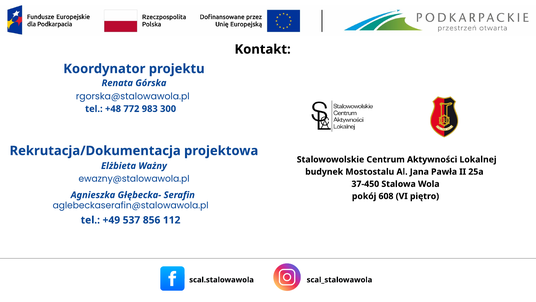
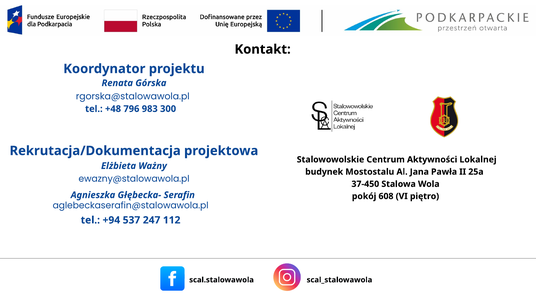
772: 772 -> 796
+49: +49 -> +94
856: 856 -> 247
